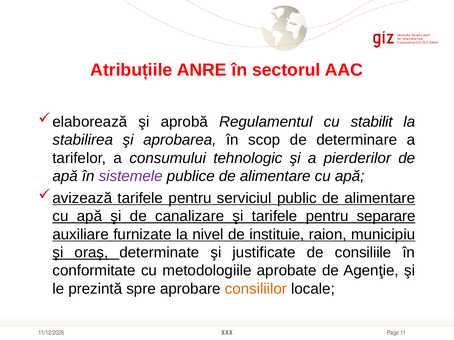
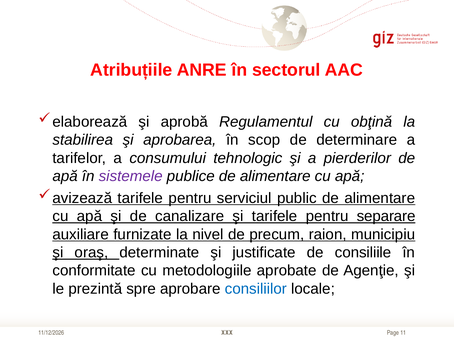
stabilit: stabilit -> obţină
instituie: instituie -> precum
consiliilor colour: orange -> blue
